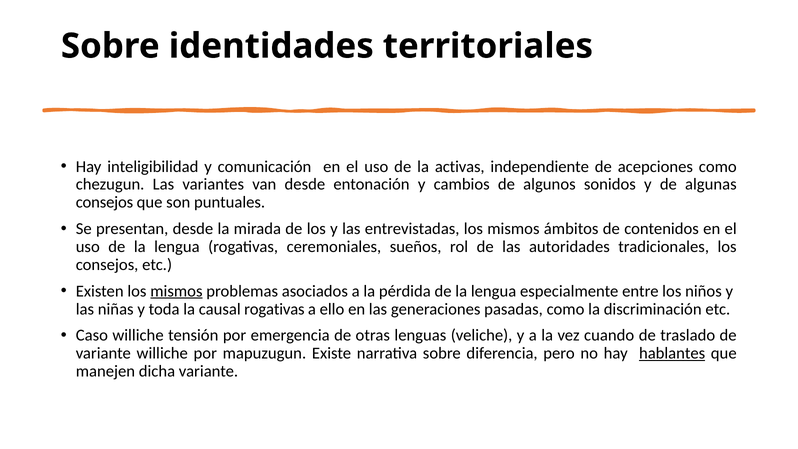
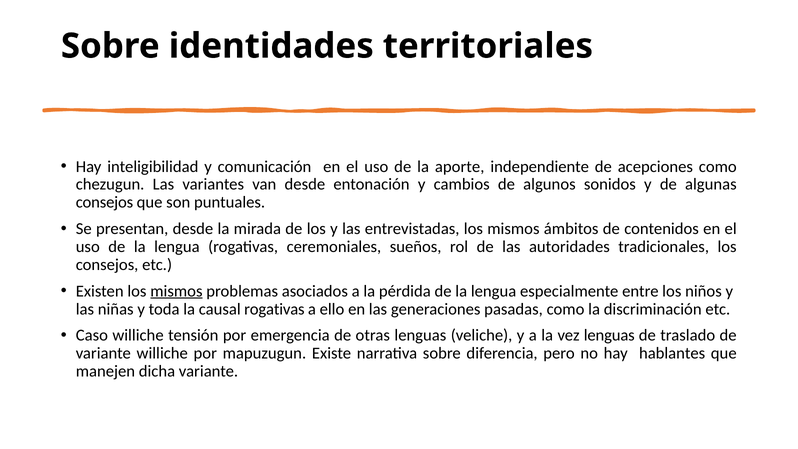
activas: activas -> aporte
vez cuando: cuando -> lenguas
hablantes underline: present -> none
